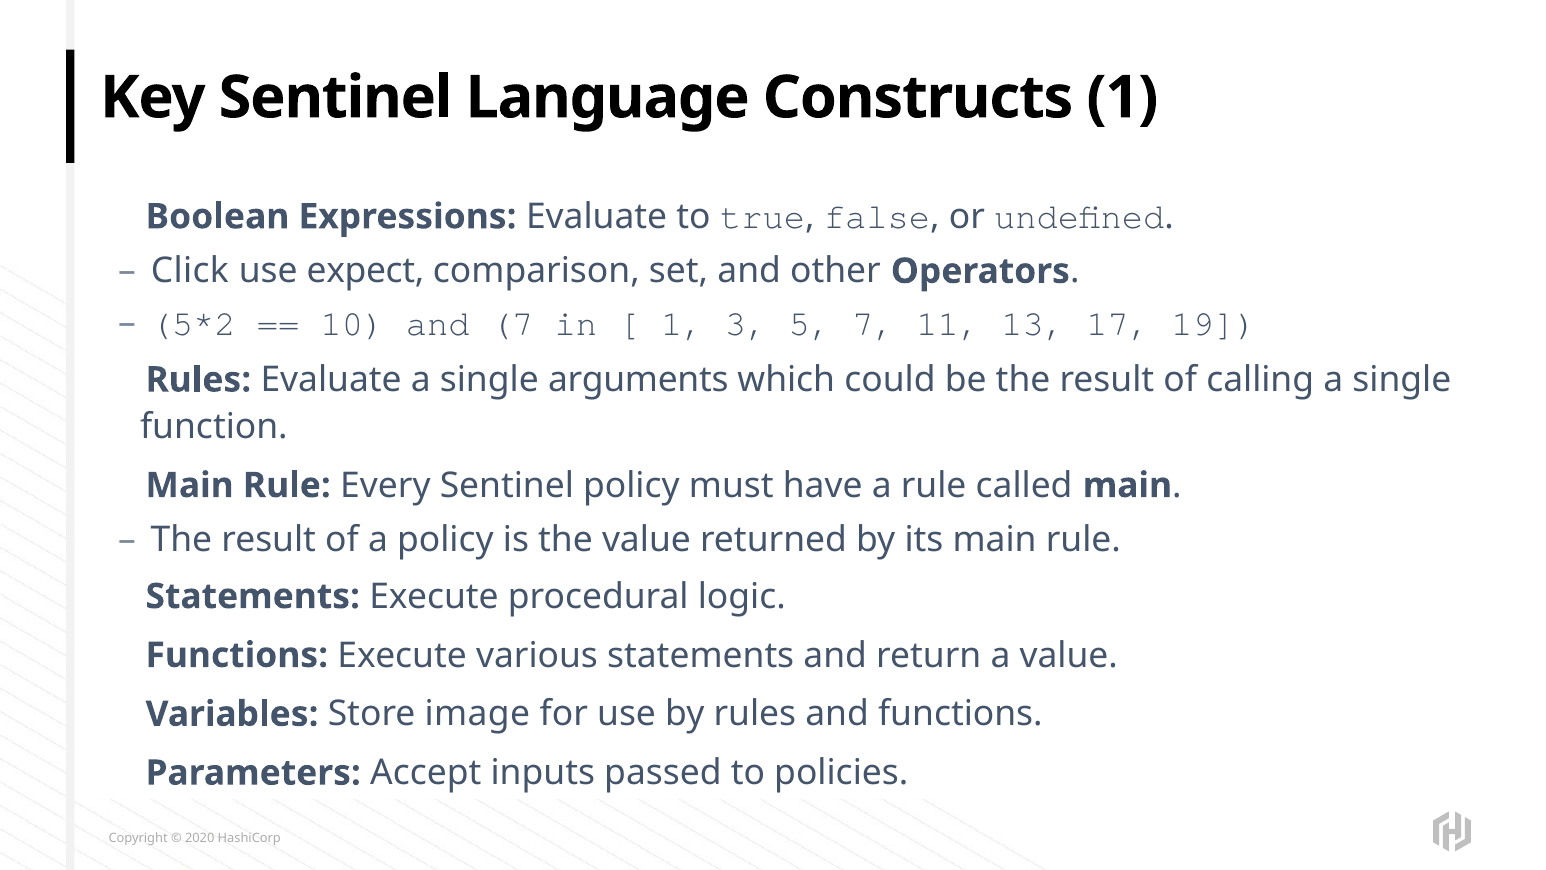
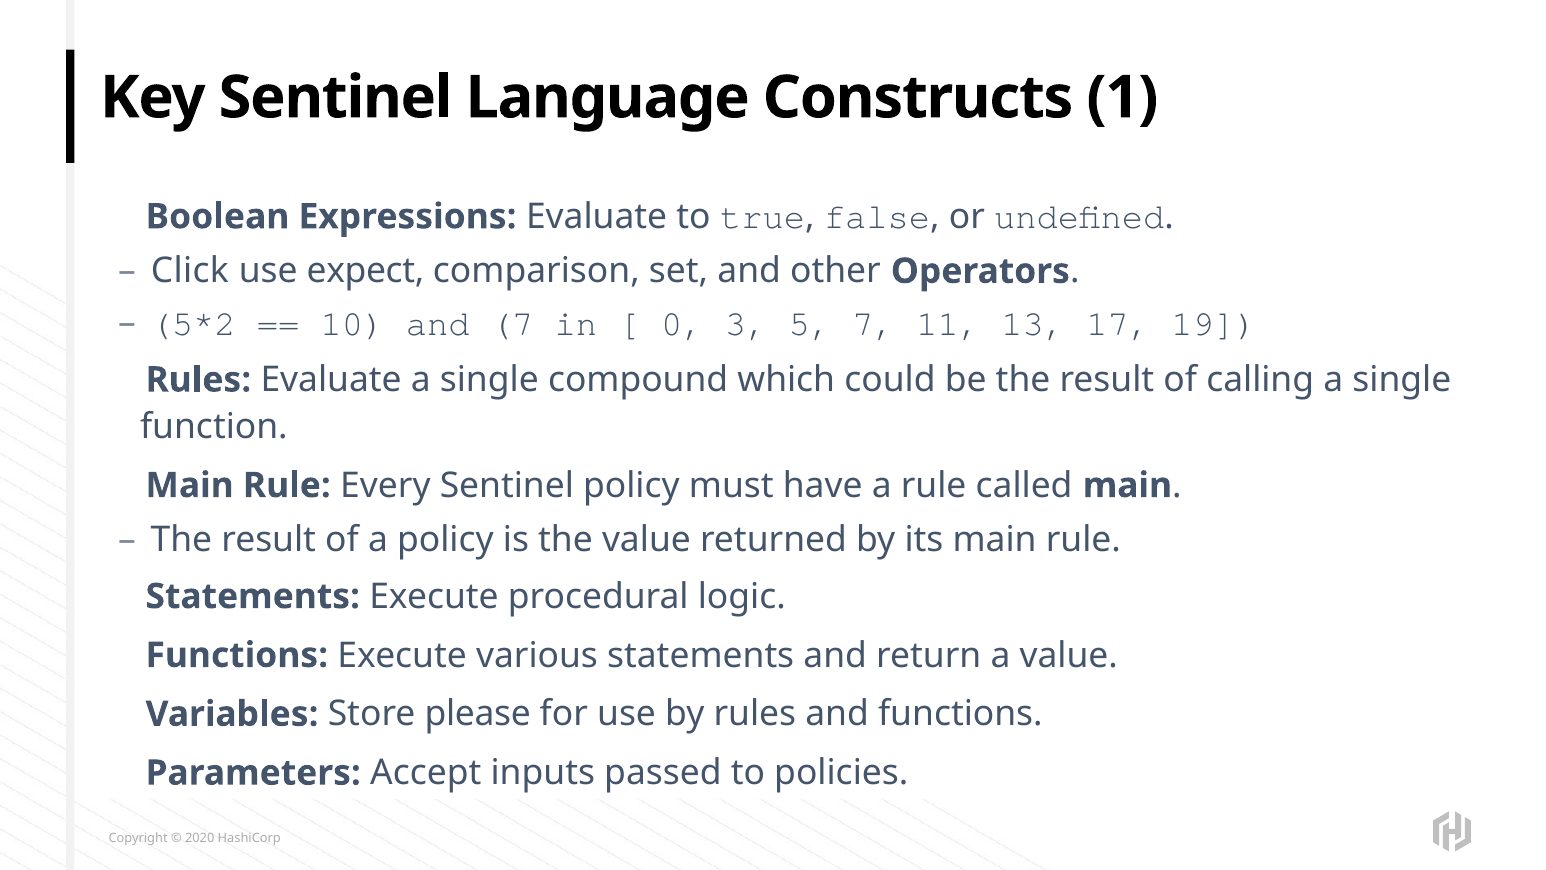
1 at (682, 323): 1 -> 0
arguments: arguments -> compound
image: image -> please
